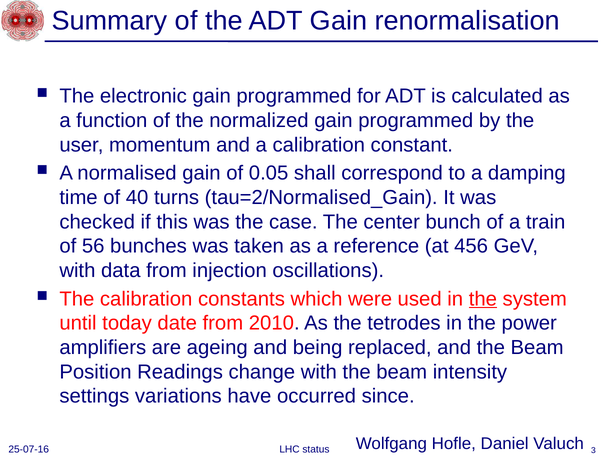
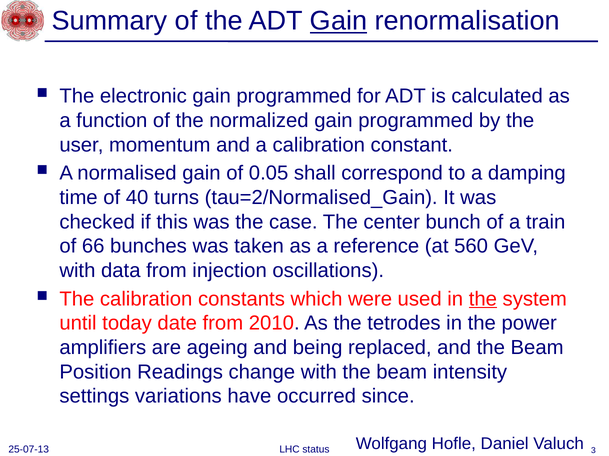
Gain at (339, 21) underline: none -> present
56: 56 -> 66
456: 456 -> 560
25-07-16: 25-07-16 -> 25-07-13
